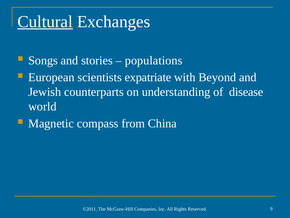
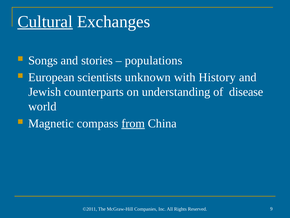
expatriate: expatriate -> unknown
Beyond: Beyond -> History
from underline: none -> present
